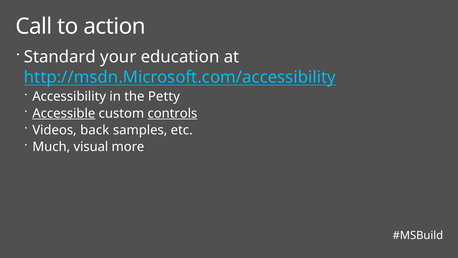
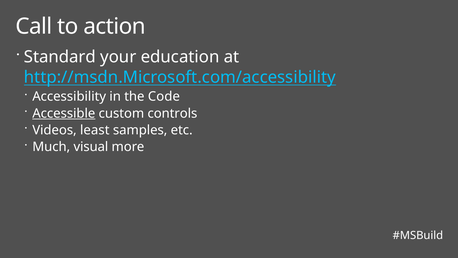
Petty: Petty -> Code
controls underline: present -> none
back: back -> least
